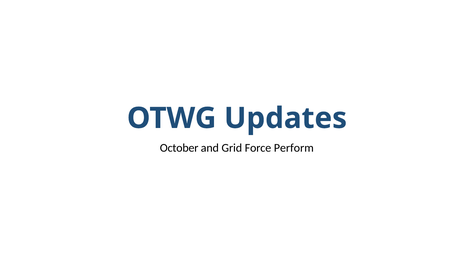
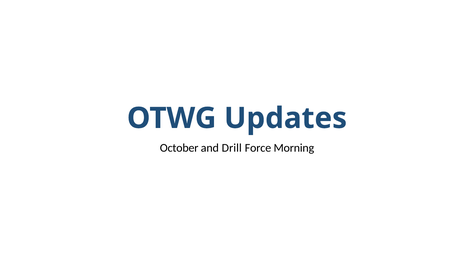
Grid: Grid -> Drill
Perform: Perform -> Morning
